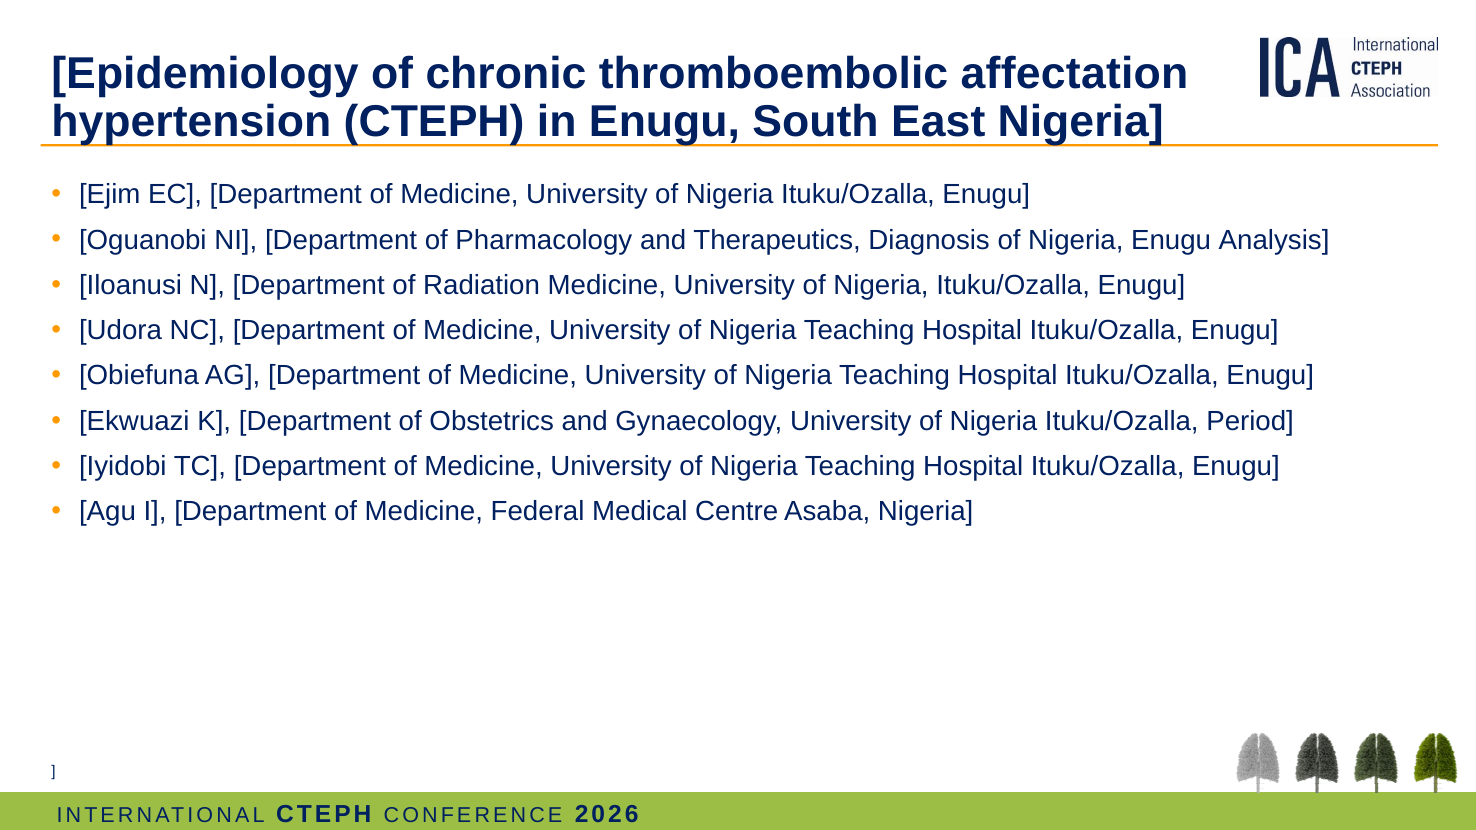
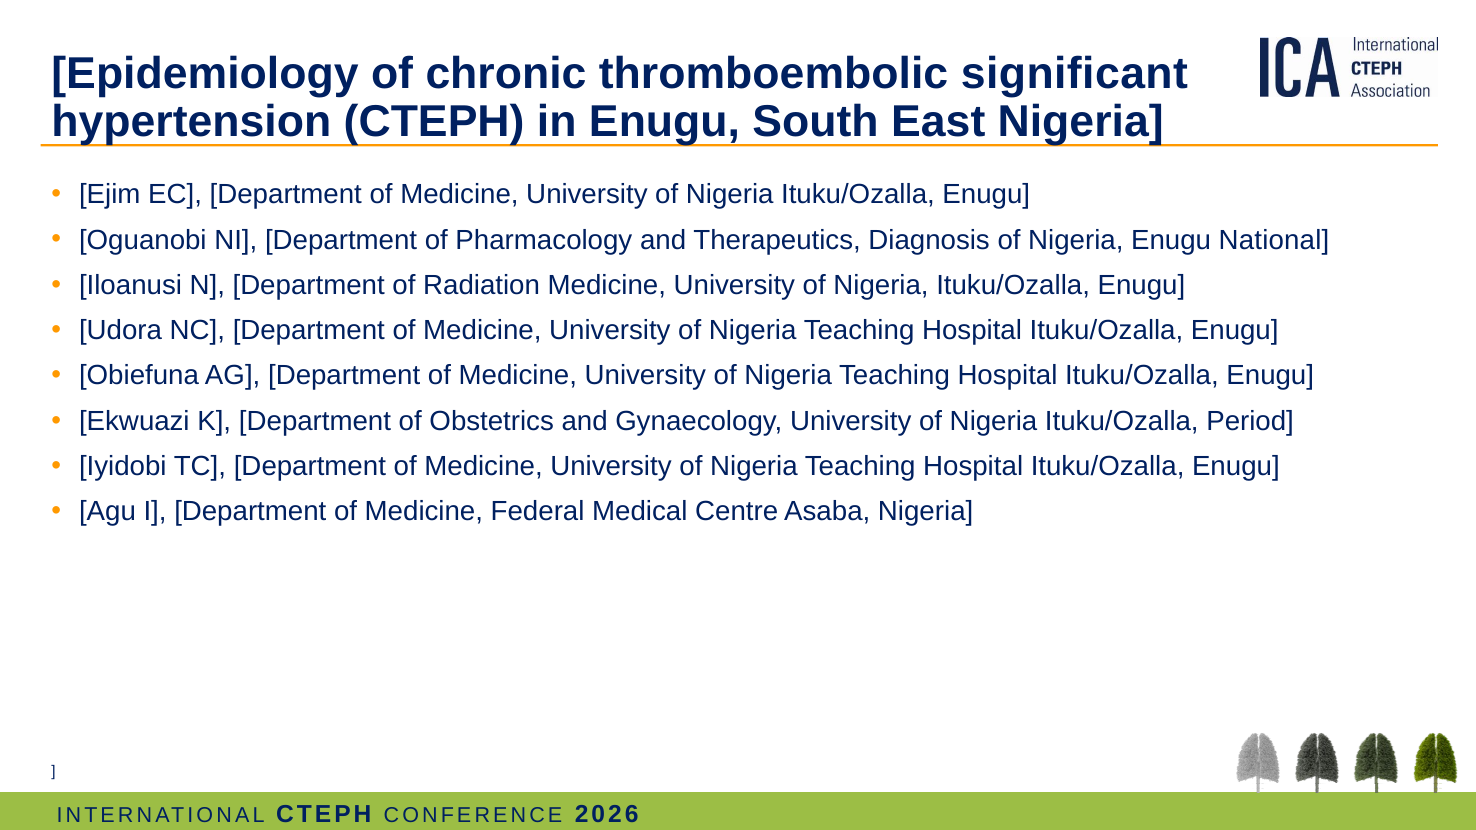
affectation: affectation -> significant
Analysis: Analysis -> National
